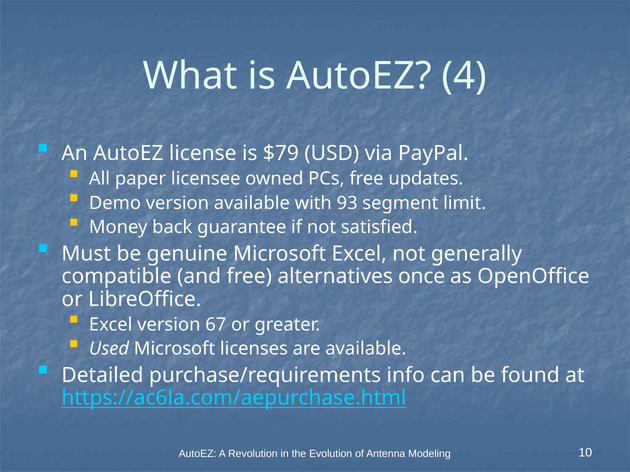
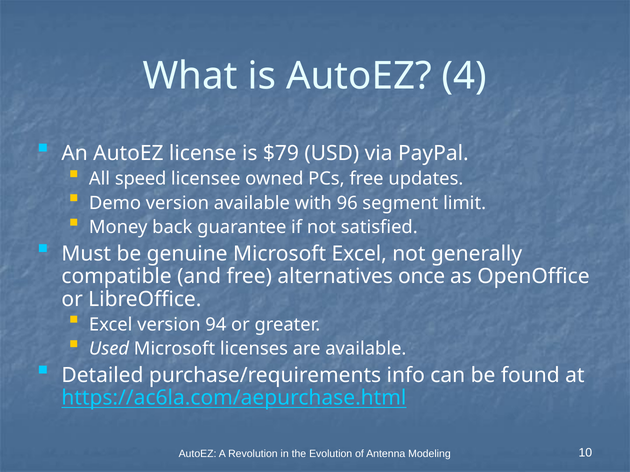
paper: paper -> speed
93: 93 -> 96
67: 67 -> 94
